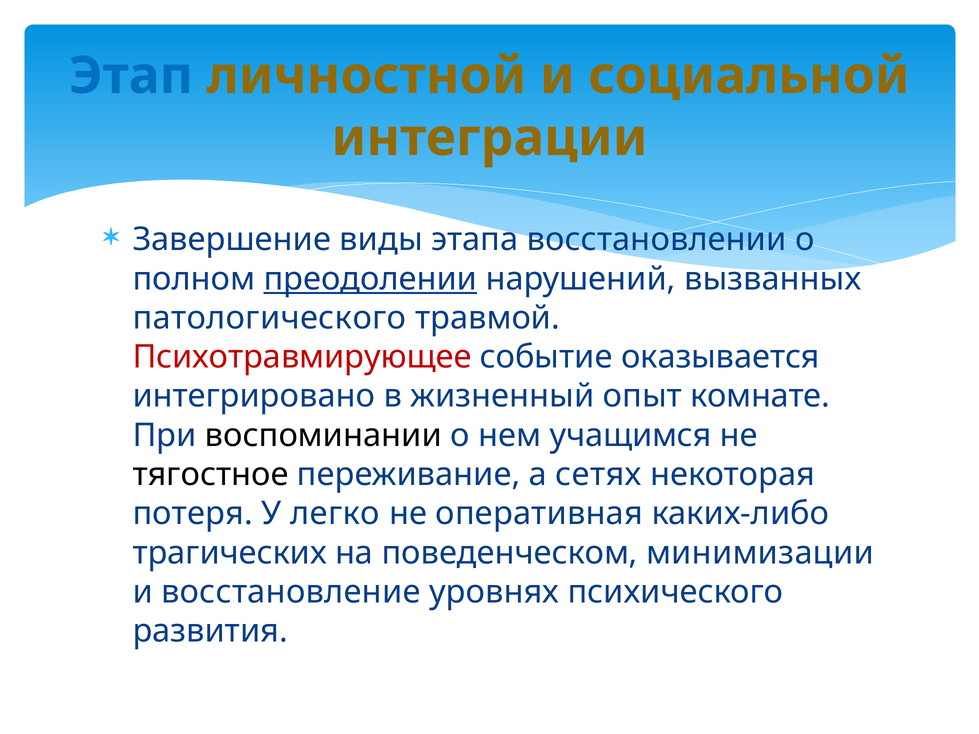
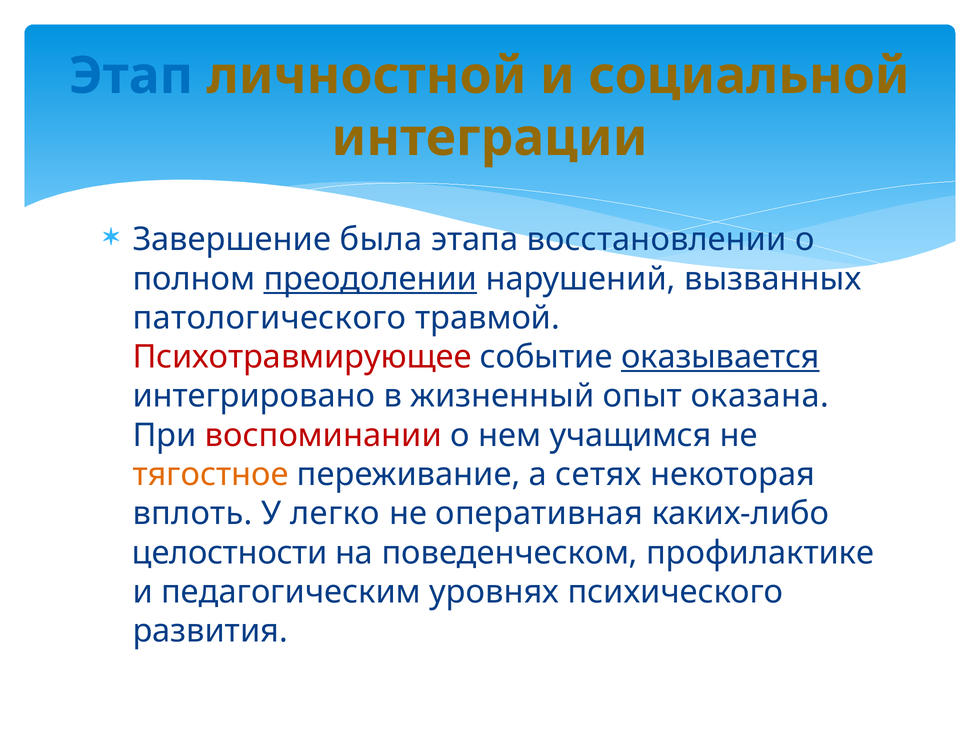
виды: виды -> была
оказывается underline: none -> present
комнате: комнате -> оказана
воспоминании colour: black -> red
тягостное colour: black -> orange
потеря: потеря -> вплоть
трагических: трагических -> целостности
минимизации: минимизации -> профилактике
восстановление: восстановление -> педагогическим
